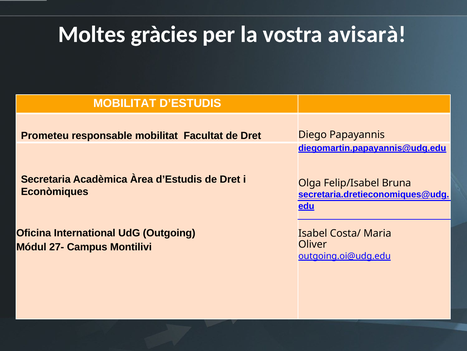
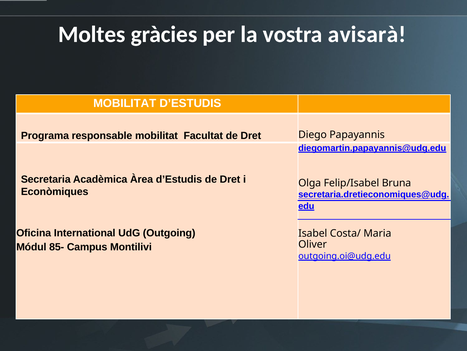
Prometeu: Prometeu -> Programa
27-: 27- -> 85-
